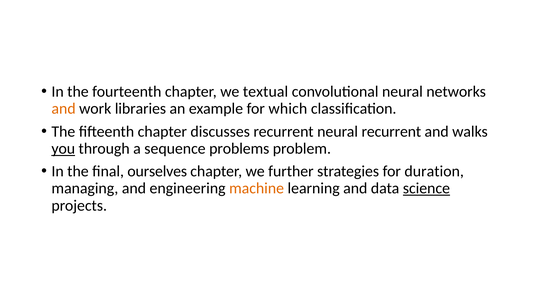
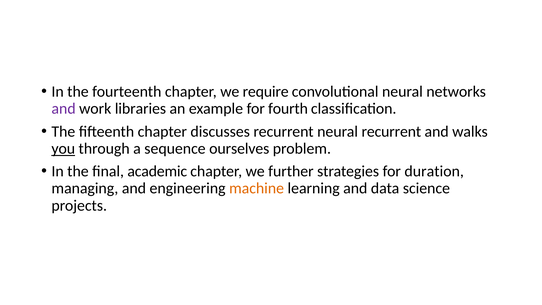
textual: textual -> require
and at (64, 109) colour: orange -> purple
which: which -> fourth
problems: problems -> ourselves
ourselves: ourselves -> academic
science underline: present -> none
